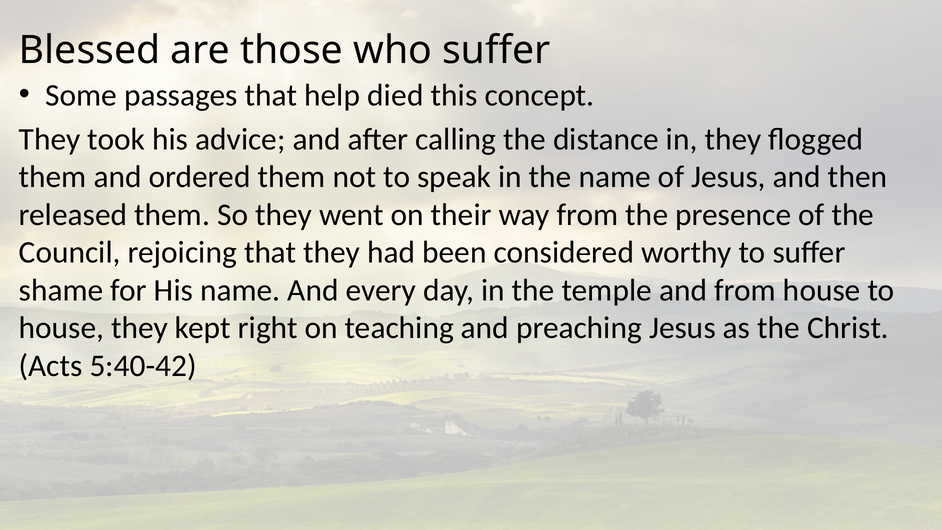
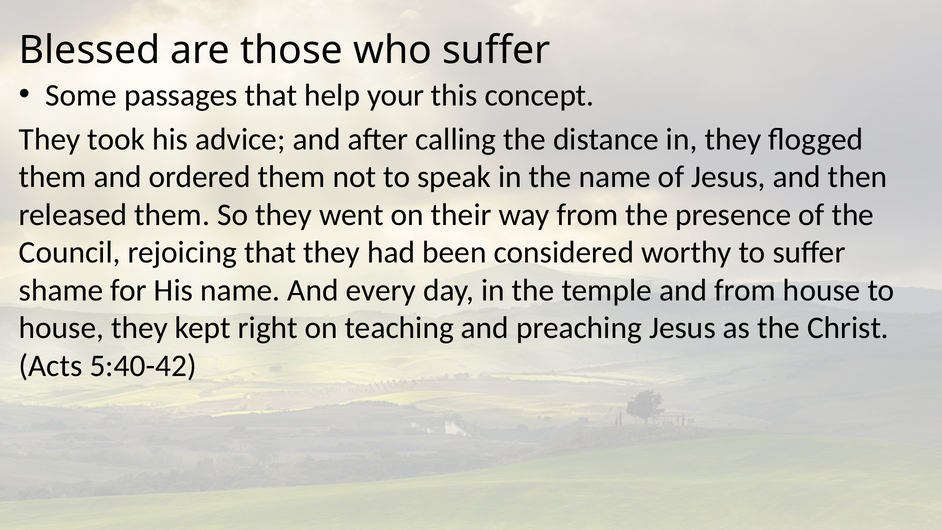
died: died -> your
